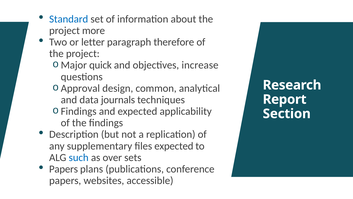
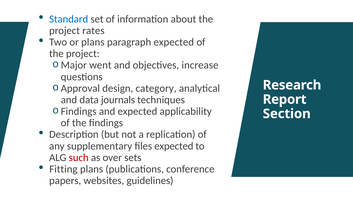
more: more -> rates
or letter: letter -> plans
paragraph therefore: therefore -> expected
quick: quick -> went
common: common -> category
such colour: blue -> red
Papers at (64, 169): Papers -> Fitting
accessible: accessible -> guidelines
